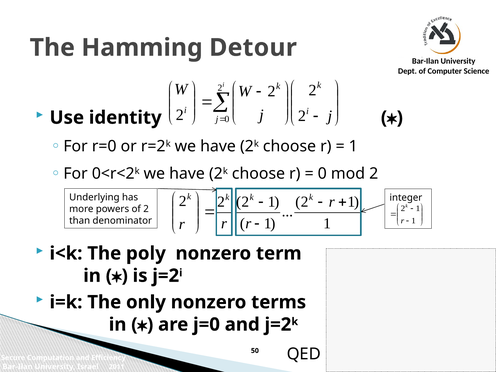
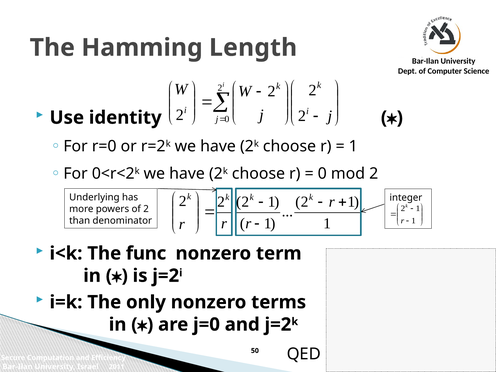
Detour: Detour -> Length
poly: poly -> func
